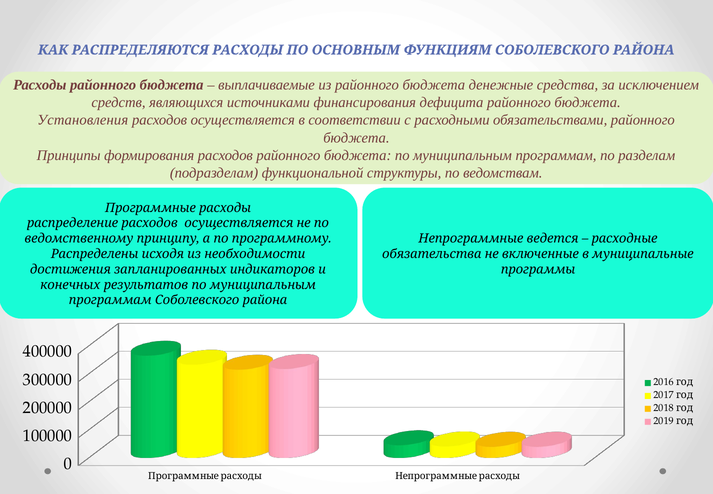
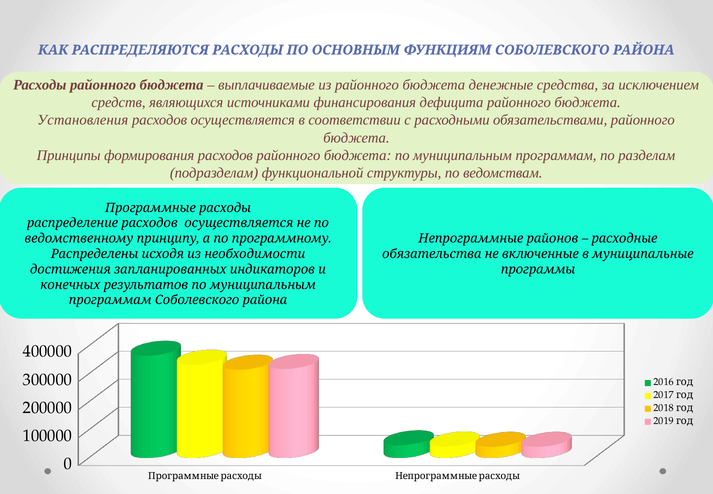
ведется: ведется -> районов
